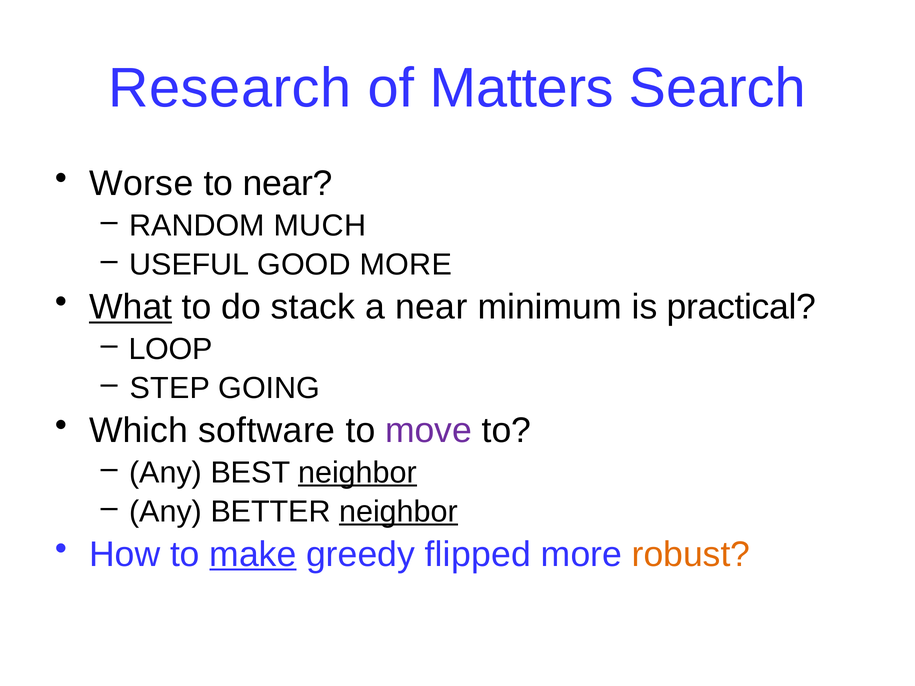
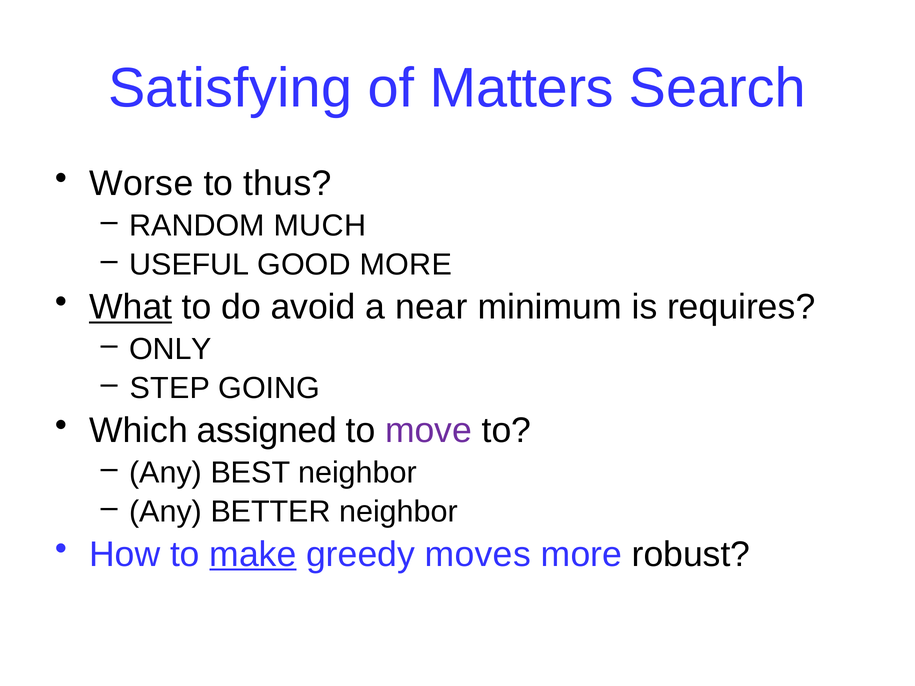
Research: Research -> Satisfying
to near: near -> thus
stack: stack -> avoid
practical: practical -> requires
LOOP: LOOP -> ONLY
software: software -> assigned
neighbor at (357, 473) underline: present -> none
neighbor at (399, 512) underline: present -> none
flipped: flipped -> moves
robust colour: orange -> black
